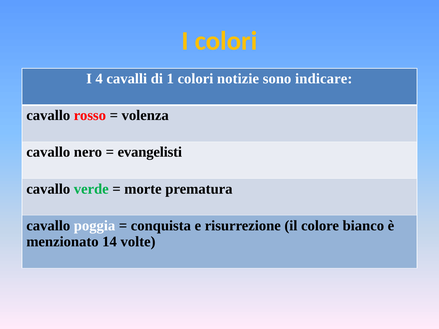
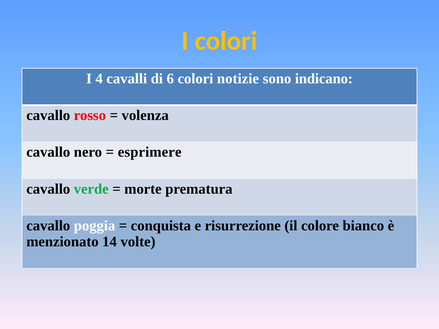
1: 1 -> 6
indicare: indicare -> indicano
evangelisti: evangelisti -> esprimere
